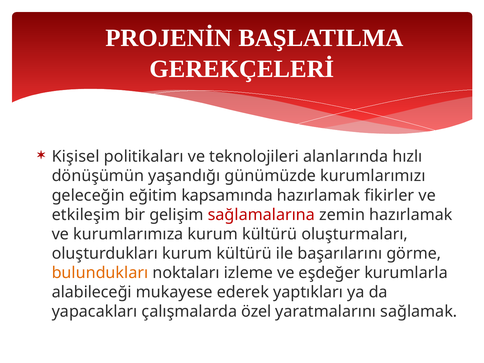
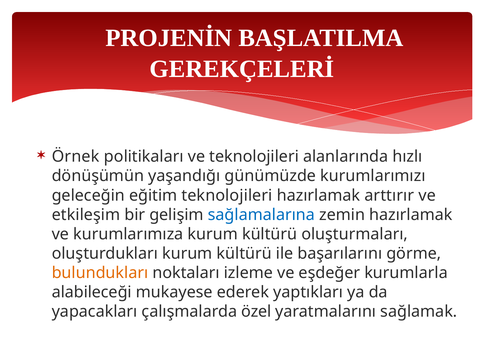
Kişisel: Kişisel -> Örnek
eğitim kapsamında: kapsamında -> teknolojileri
fikirler: fikirler -> arttırır
sağlamalarına colour: red -> blue
